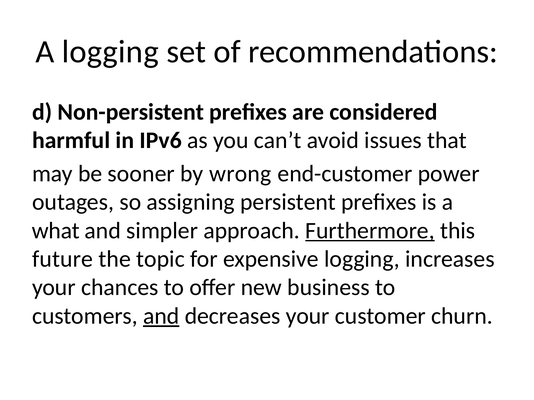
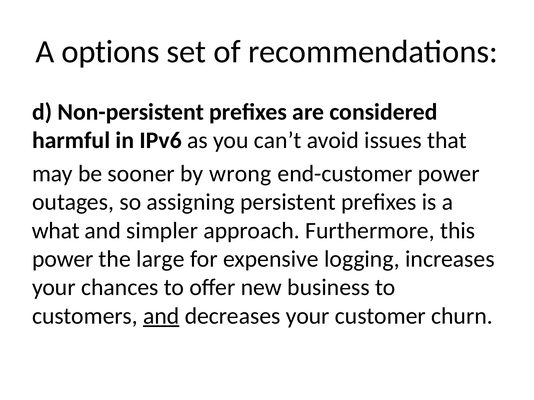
A logging: logging -> options
Furthermore underline: present -> none
future at (63, 259): future -> power
topic: topic -> large
